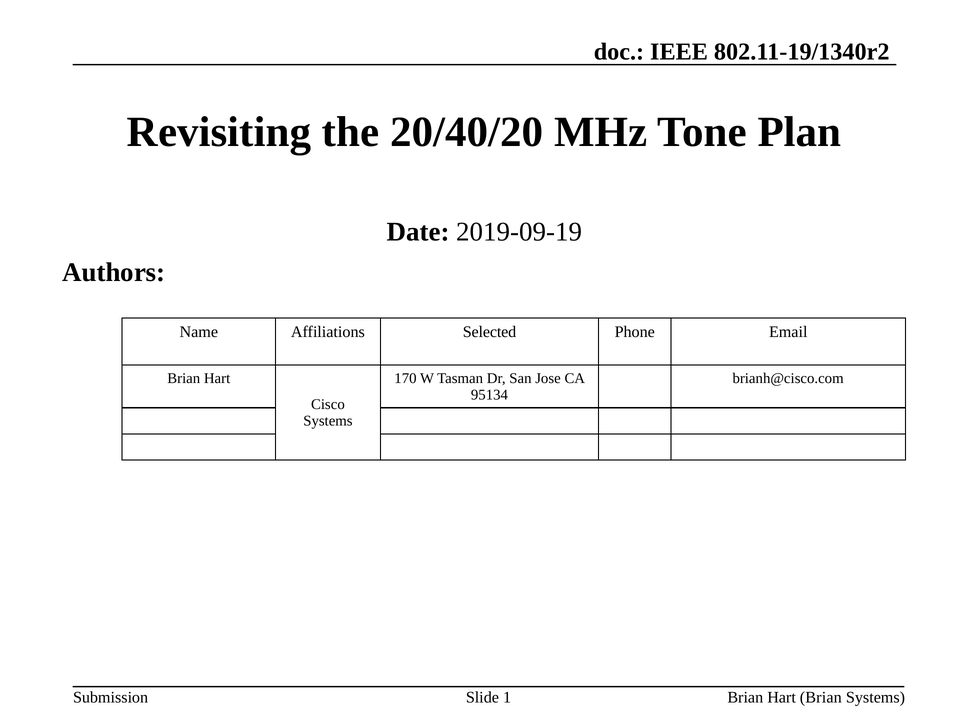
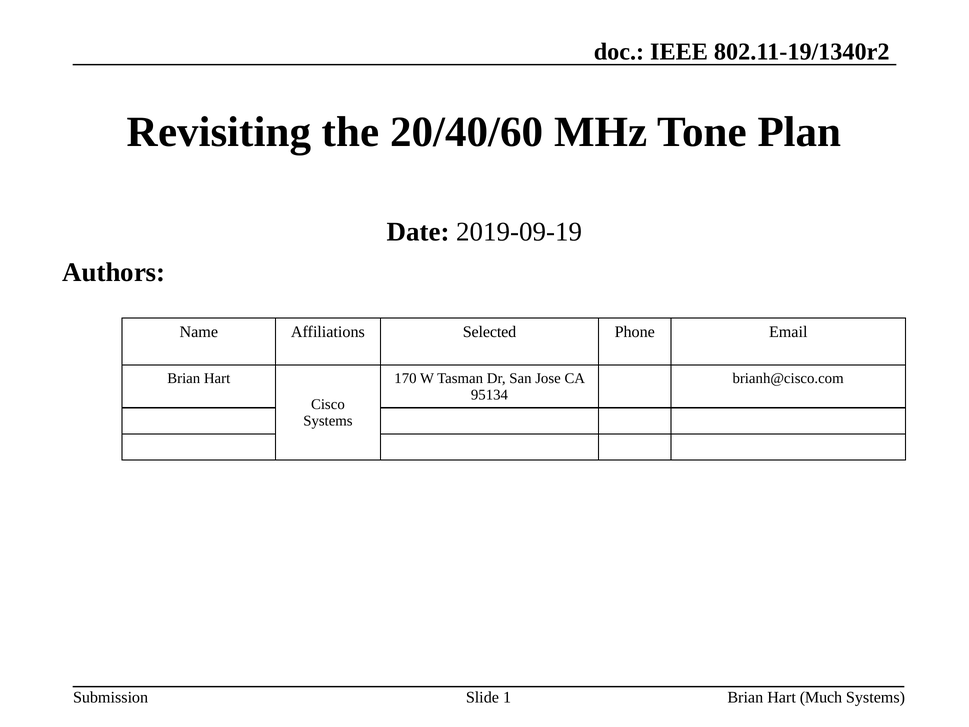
20/40/20: 20/40/20 -> 20/40/60
Hart Brian: Brian -> Much
